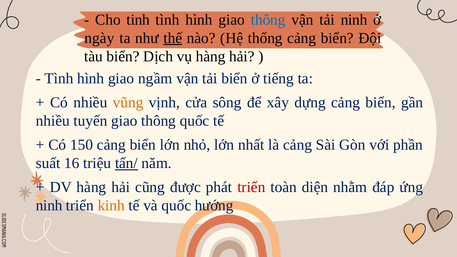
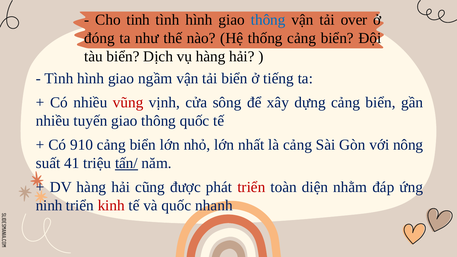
tải ninh: ninh -> over
ngày: ngày -> đóng
thế underline: present -> none
vũng colour: orange -> red
150: 150 -> 910
phần: phần -> nông
16: 16 -> 41
kinh colour: orange -> red
hướng: hướng -> nhanh
